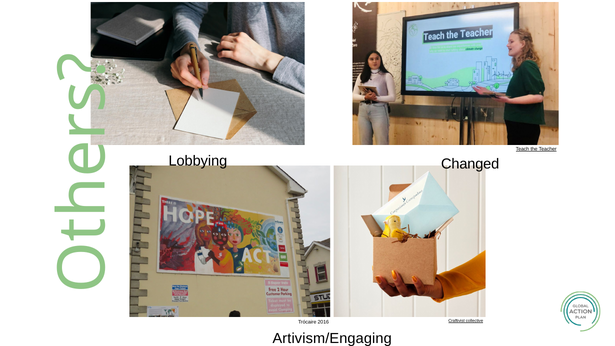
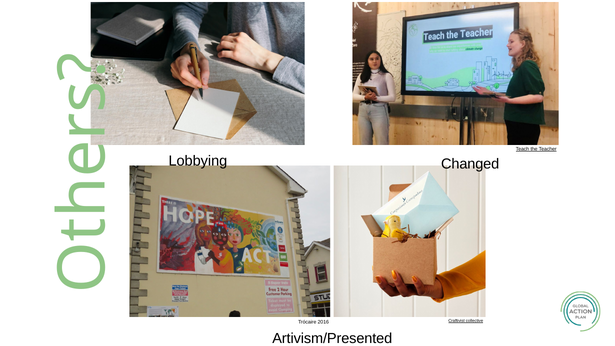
Artivism/Engaging: Artivism/Engaging -> Artivism/Presented
